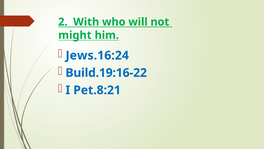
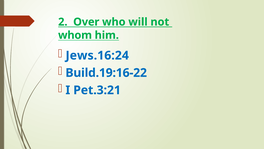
With: With -> Over
might: might -> whom
Pet.8:21: Pet.8:21 -> Pet.3:21
